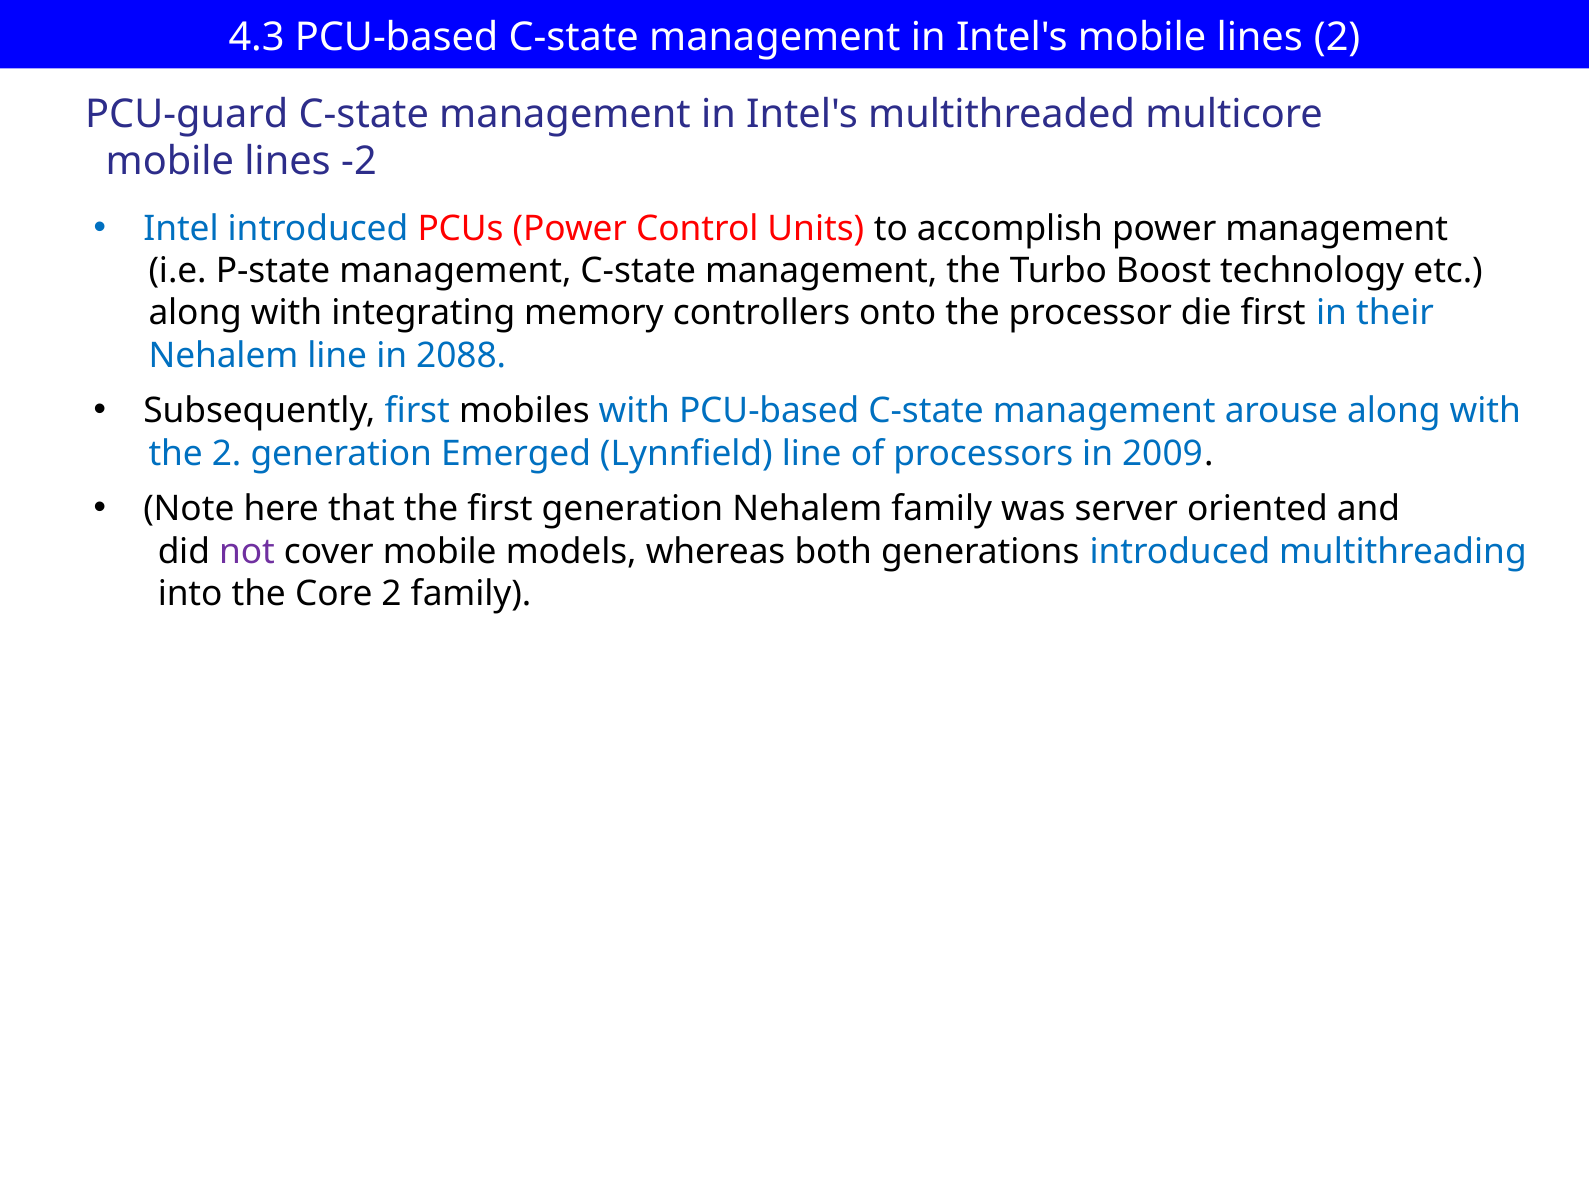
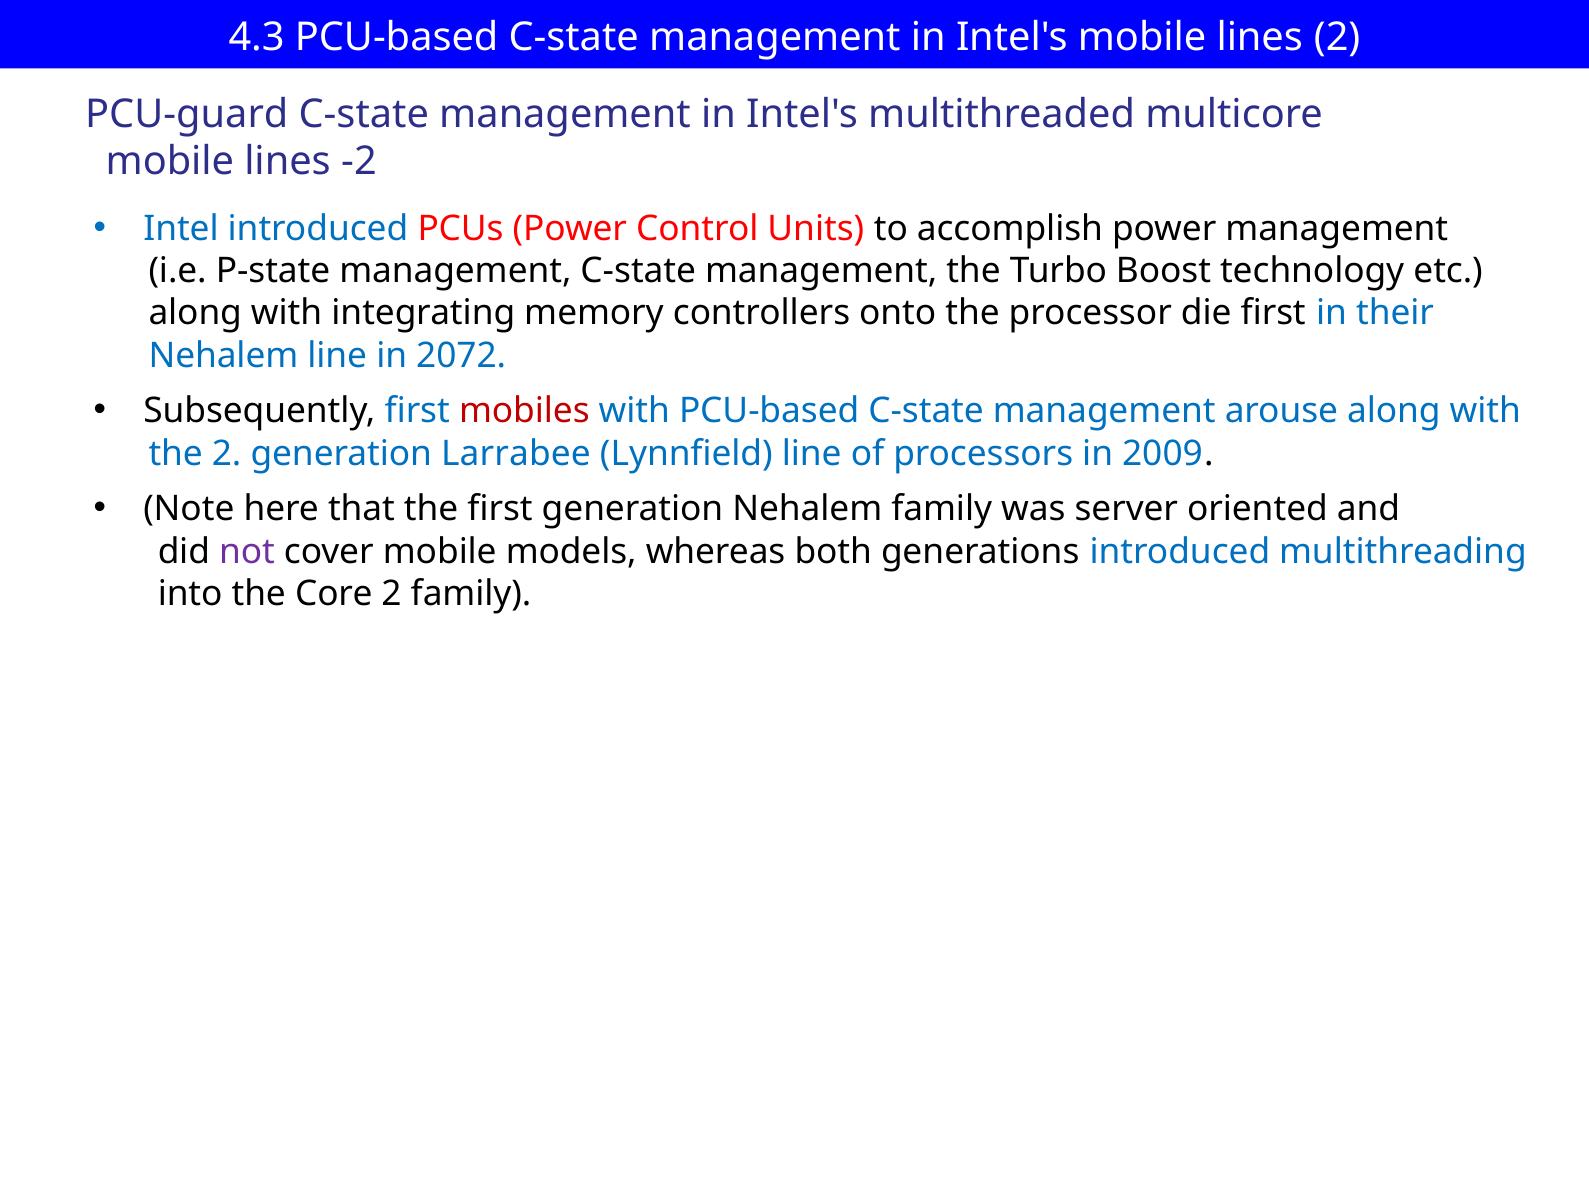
2088: 2088 -> 2072
mobiles colour: black -> red
Emerged: Emerged -> Larrabee
